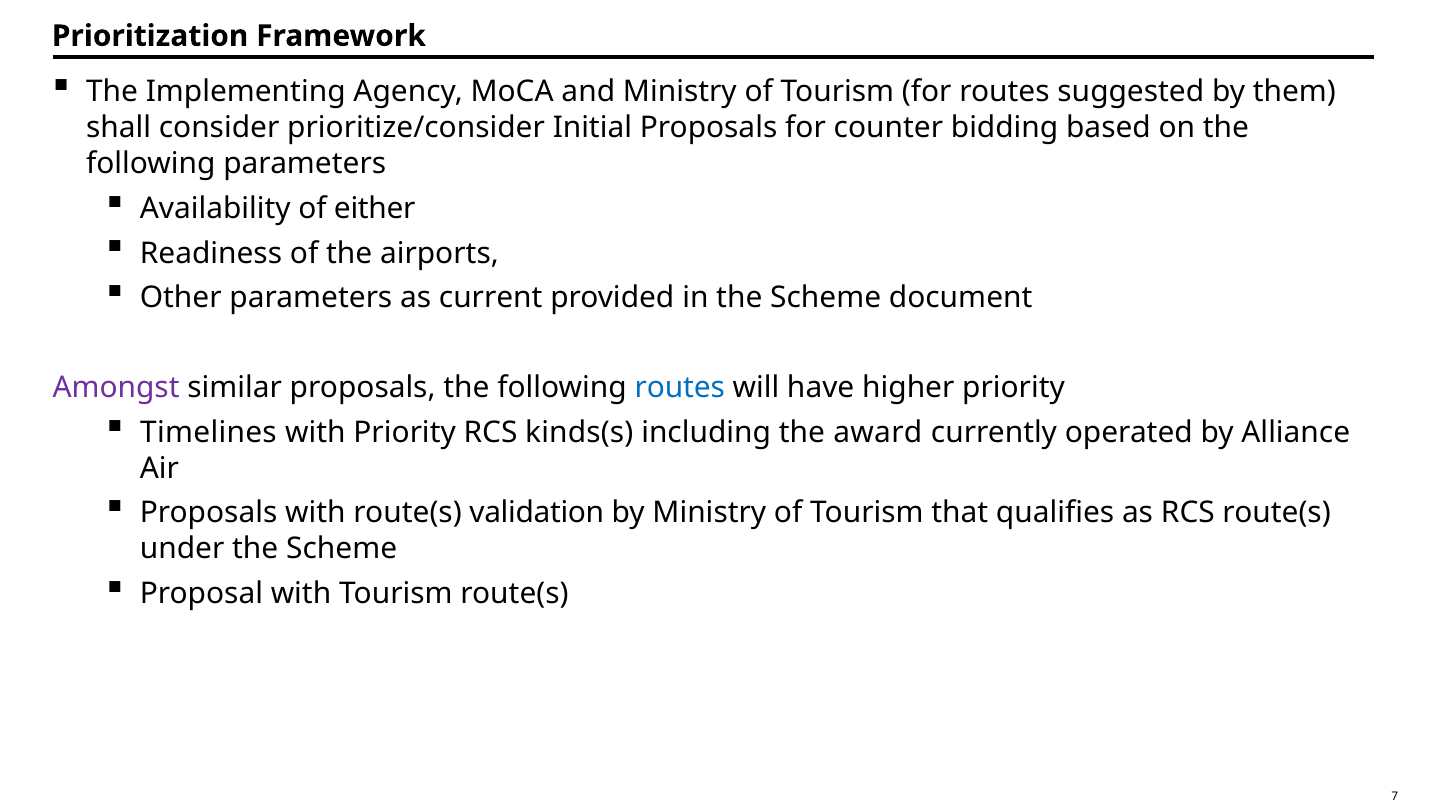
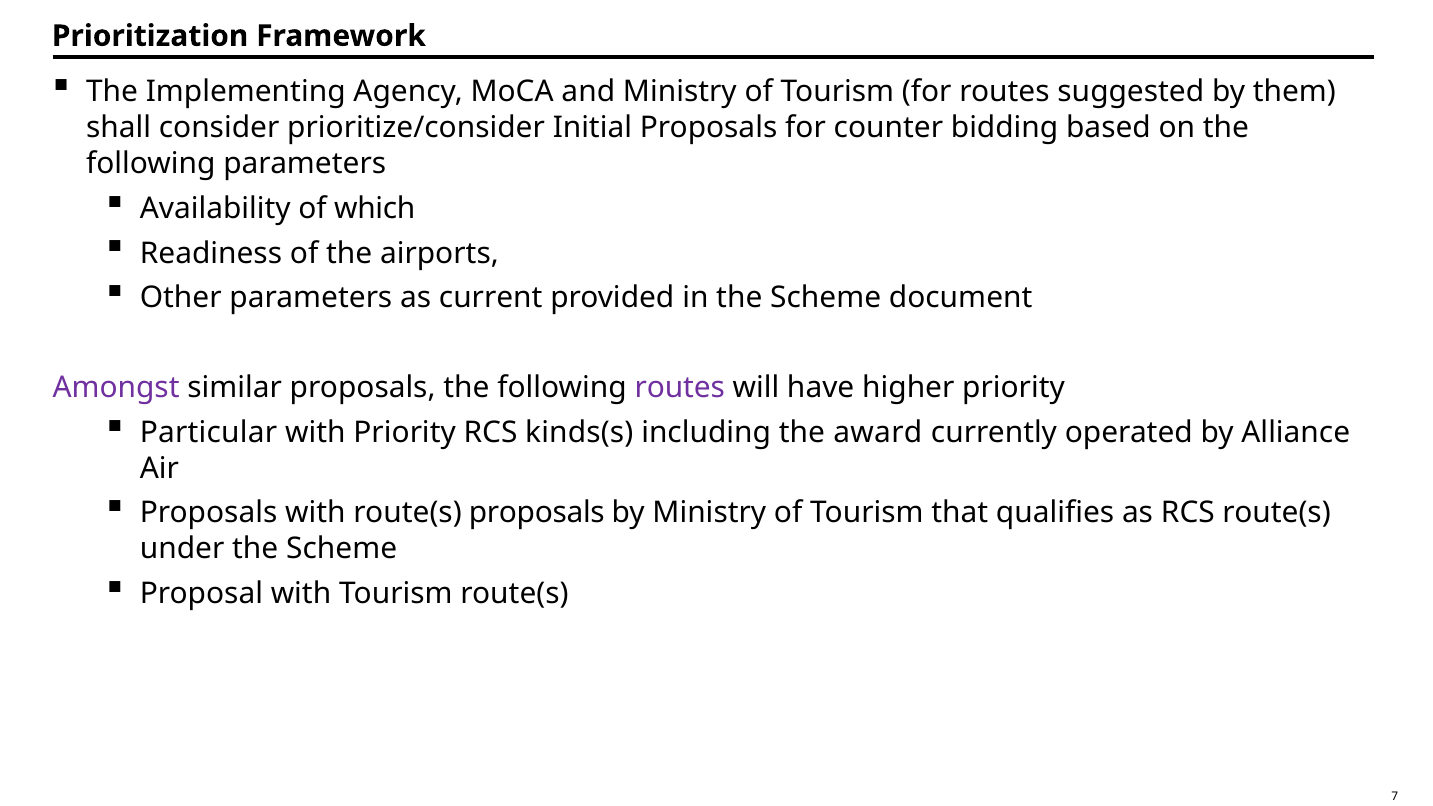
either: either -> which
routes at (680, 388) colour: blue -> purple
Timelines: Timelines -> Particular
route(s validation: validation -> proposals
